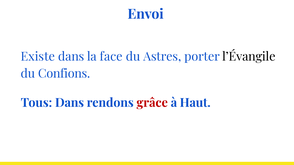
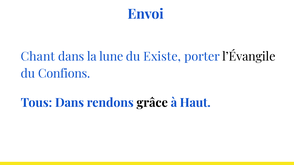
Existe: Existe -> Chant
face: face -> lune
Astres: Astres -> Existe
grâce colour: red -> black
